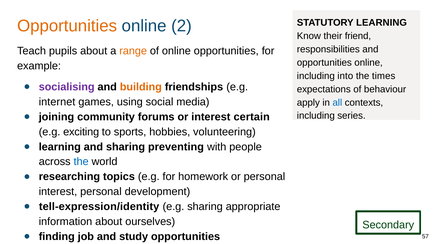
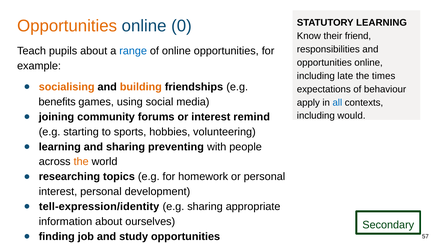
2: 2 -> 0
range colour: orange -> blue
into: into -> late
socialising colour: purple -> orange
internet: internet -> benefits
certain: certain -> remind
series: series -> would
exciting: exciting -> starting
the at (81, 161) colour: blue -> orange
